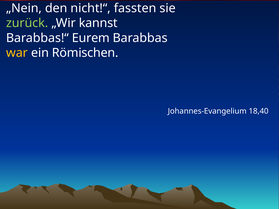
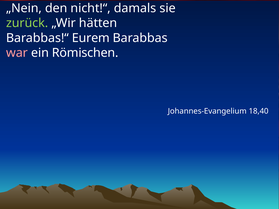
fassten: fassten -> damals
kannst: kannst -> hätten
war colour: yellow -> pink
